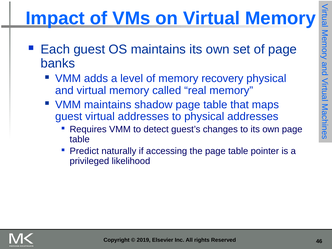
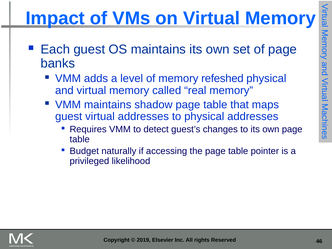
recovery: recovery -> refeshed
Predict: Predict -> Budget
